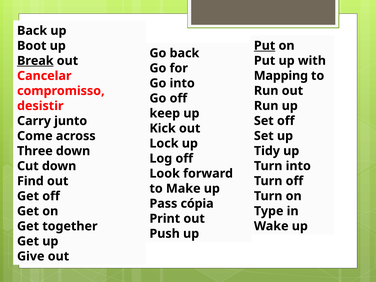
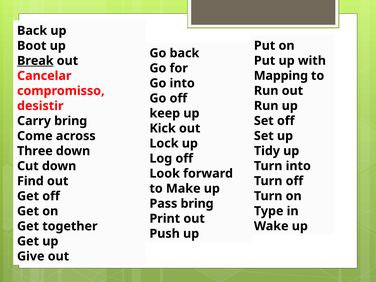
Put at (265, 46) underline: present -> none
Carry junto: junto -> bring
Pass cópia: cópia -> bring
